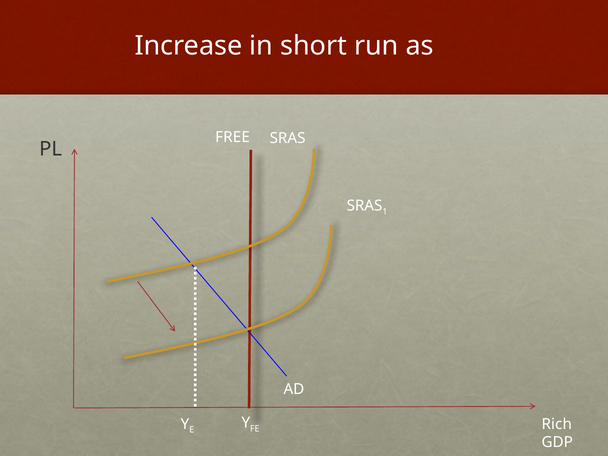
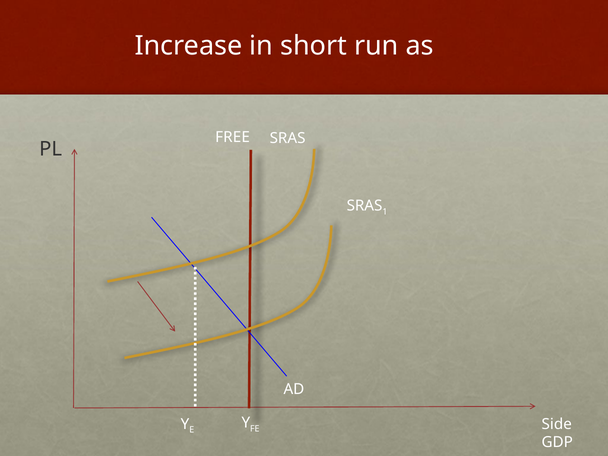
Rich: Rich -> Side
